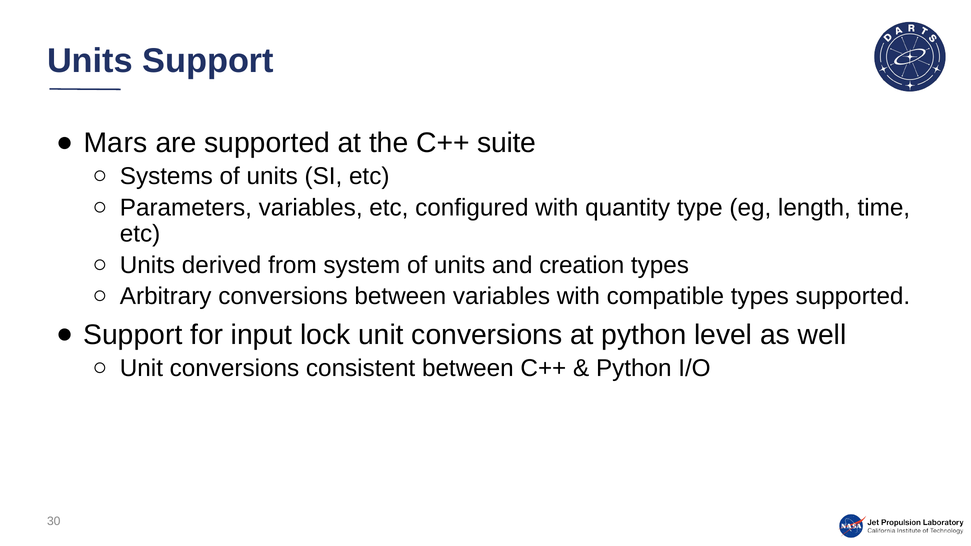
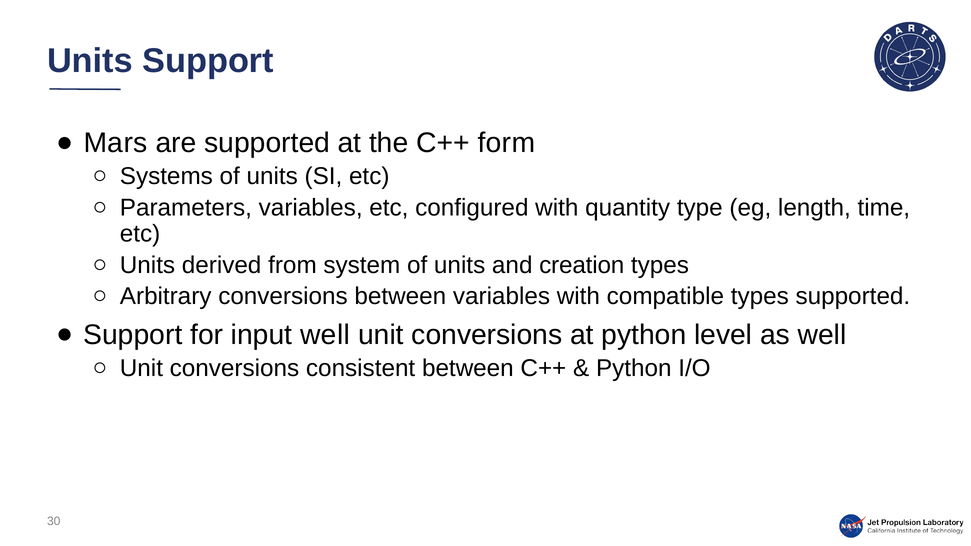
suite: suite -> form
input lock: lock -> well
